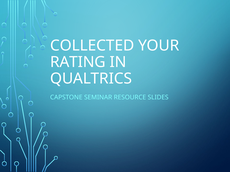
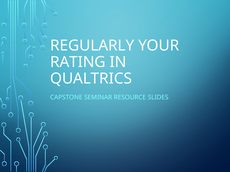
COLLECTED: COLLECTED -> REGULARLY
